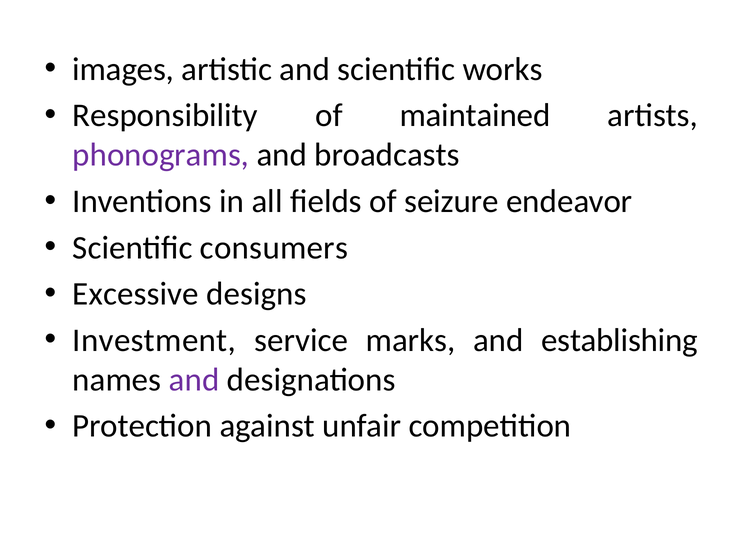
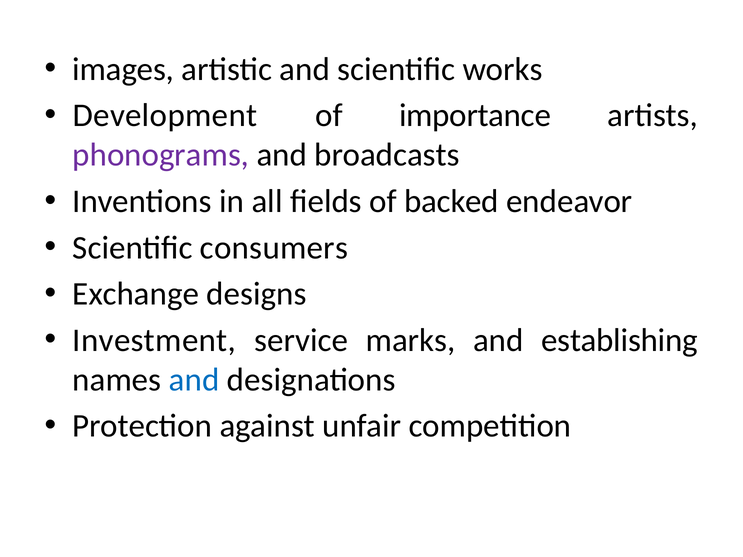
Responsibility: Responsibility -> Development
maintained: maintained -> importance
seizure: seizure -> backed
Excessive: Excessive -> Exchange
and at (194, 380) colour: purple -> blue
